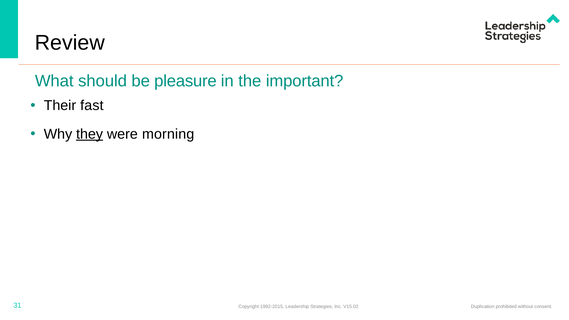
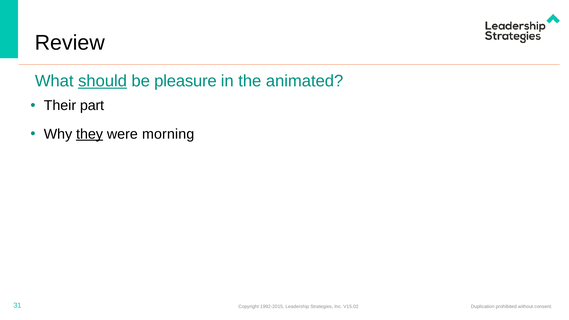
should underline: none -> present
important: important -> animated
fast: fast -> part
